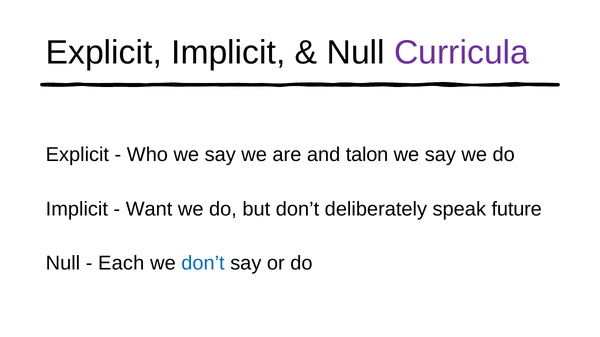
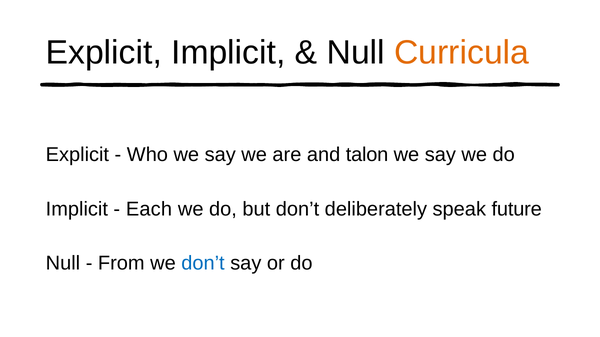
Curricula colour: purple -> orange
Want: Want -> Each
Each: Each -> From
